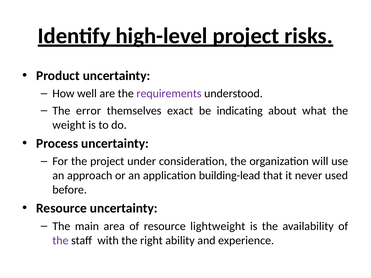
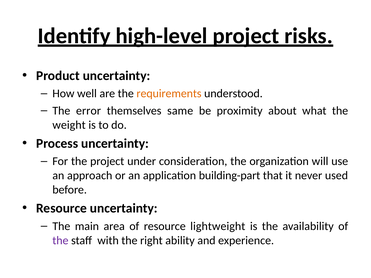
requirements colour: purple -> orange
exact: exact -> same
indicating: indicating -> proximity
building-lead: building-lead -> building-part
